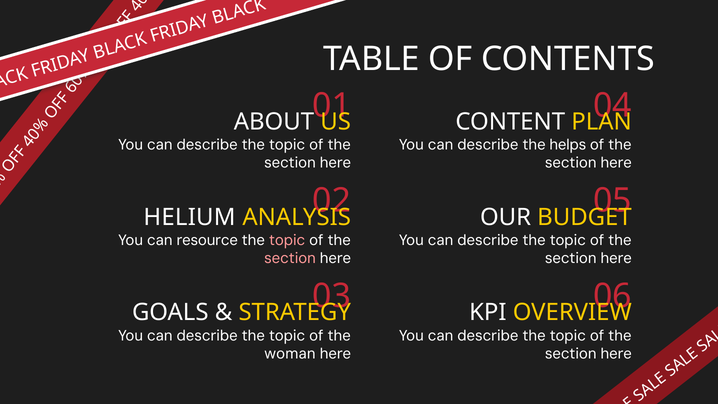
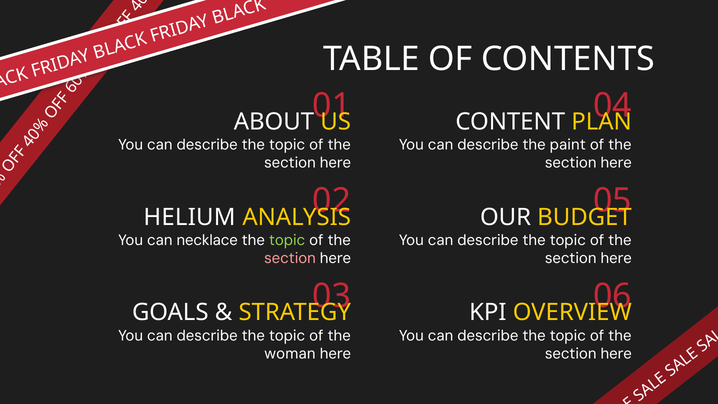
helps: helps -> paint
resource: resource -> necklace
topic at (287, 240) colour: pink -> light green
